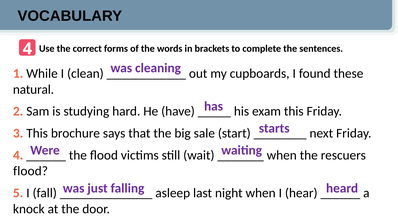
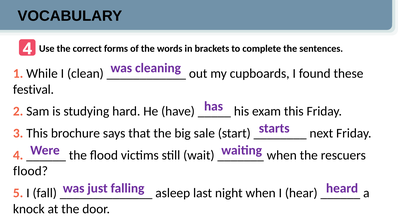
natural: natural -> festival
